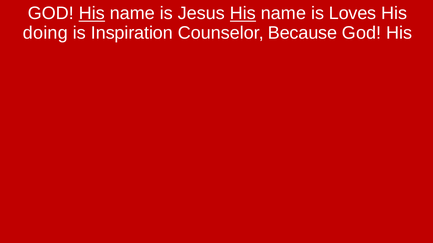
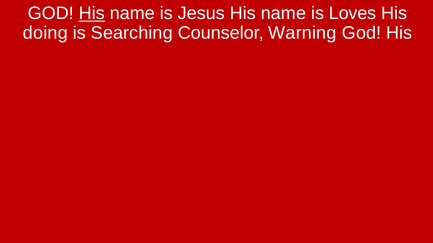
His at (243, 13) underline: present -> none
Inspiration: Inspiration -> Searching
Because: Because -> Warning
